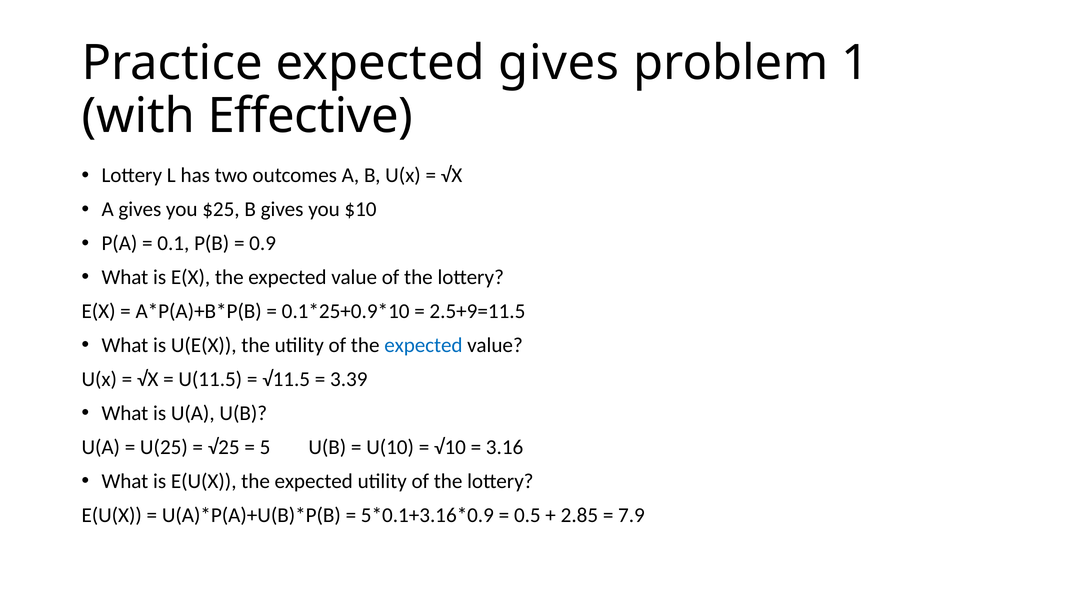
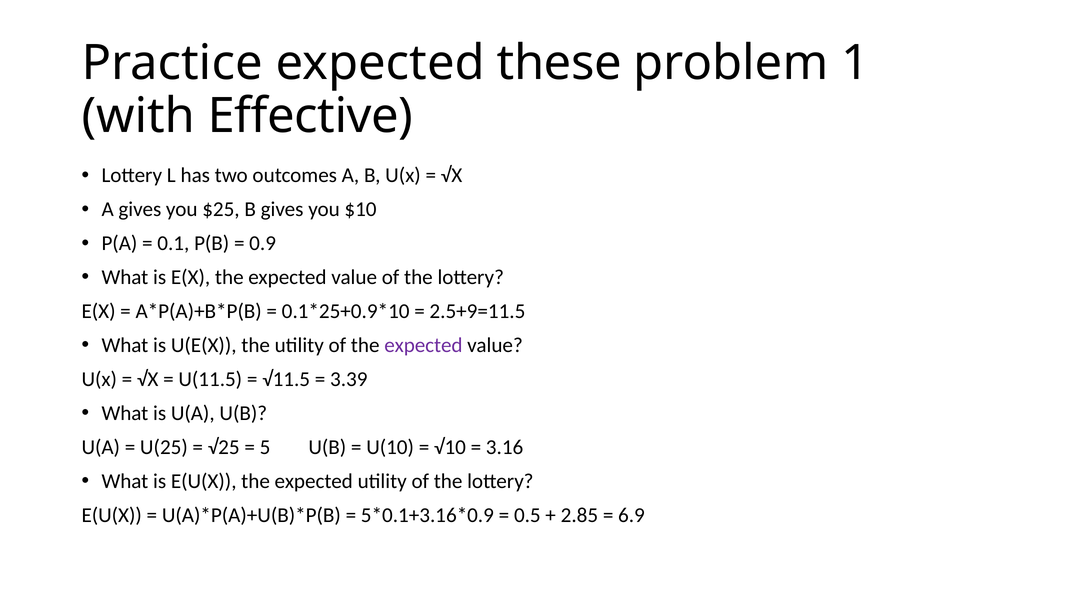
expected gives: gives -> these
expected at (423, 345) colour: blue -> purple
7.9: 7.9 -> 6.9
